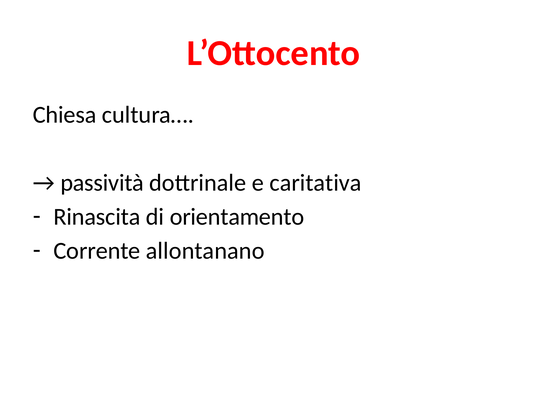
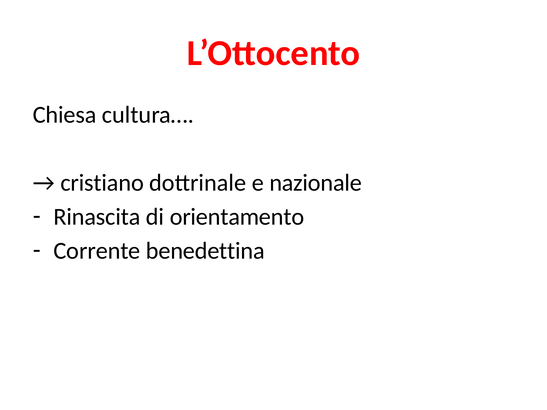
passività: passività -> cristiano
caritativa: caritativa -> nazionale
allontanano: allontanano -> benedettina
